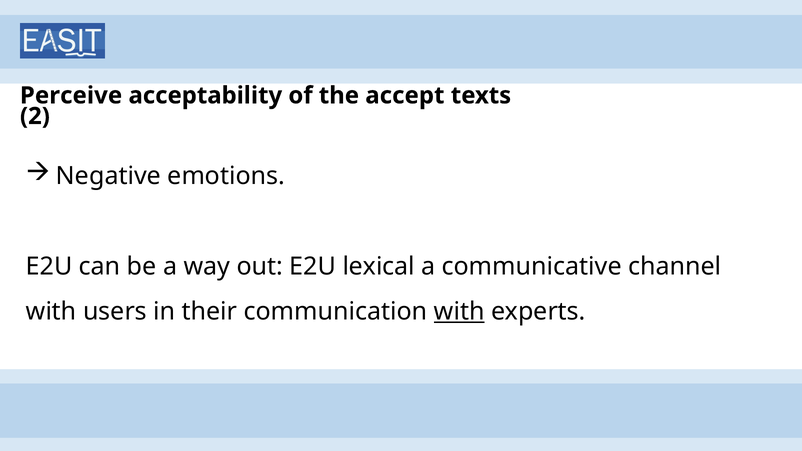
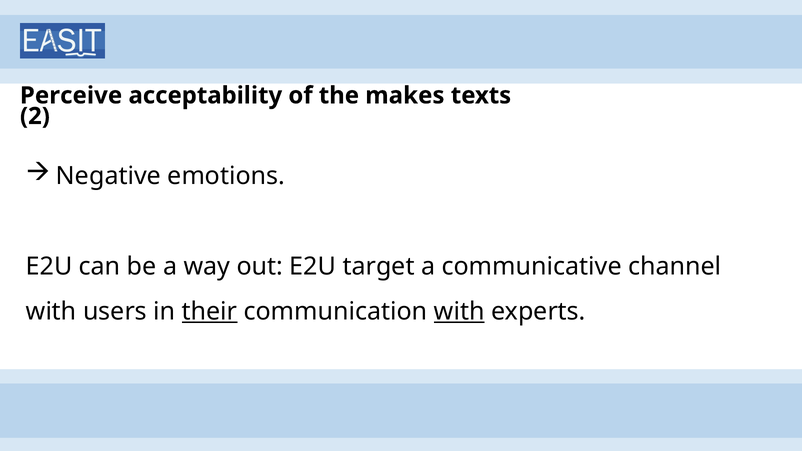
accept: accept -> makes
lexical: lexical -> target
their underline: none -> present
